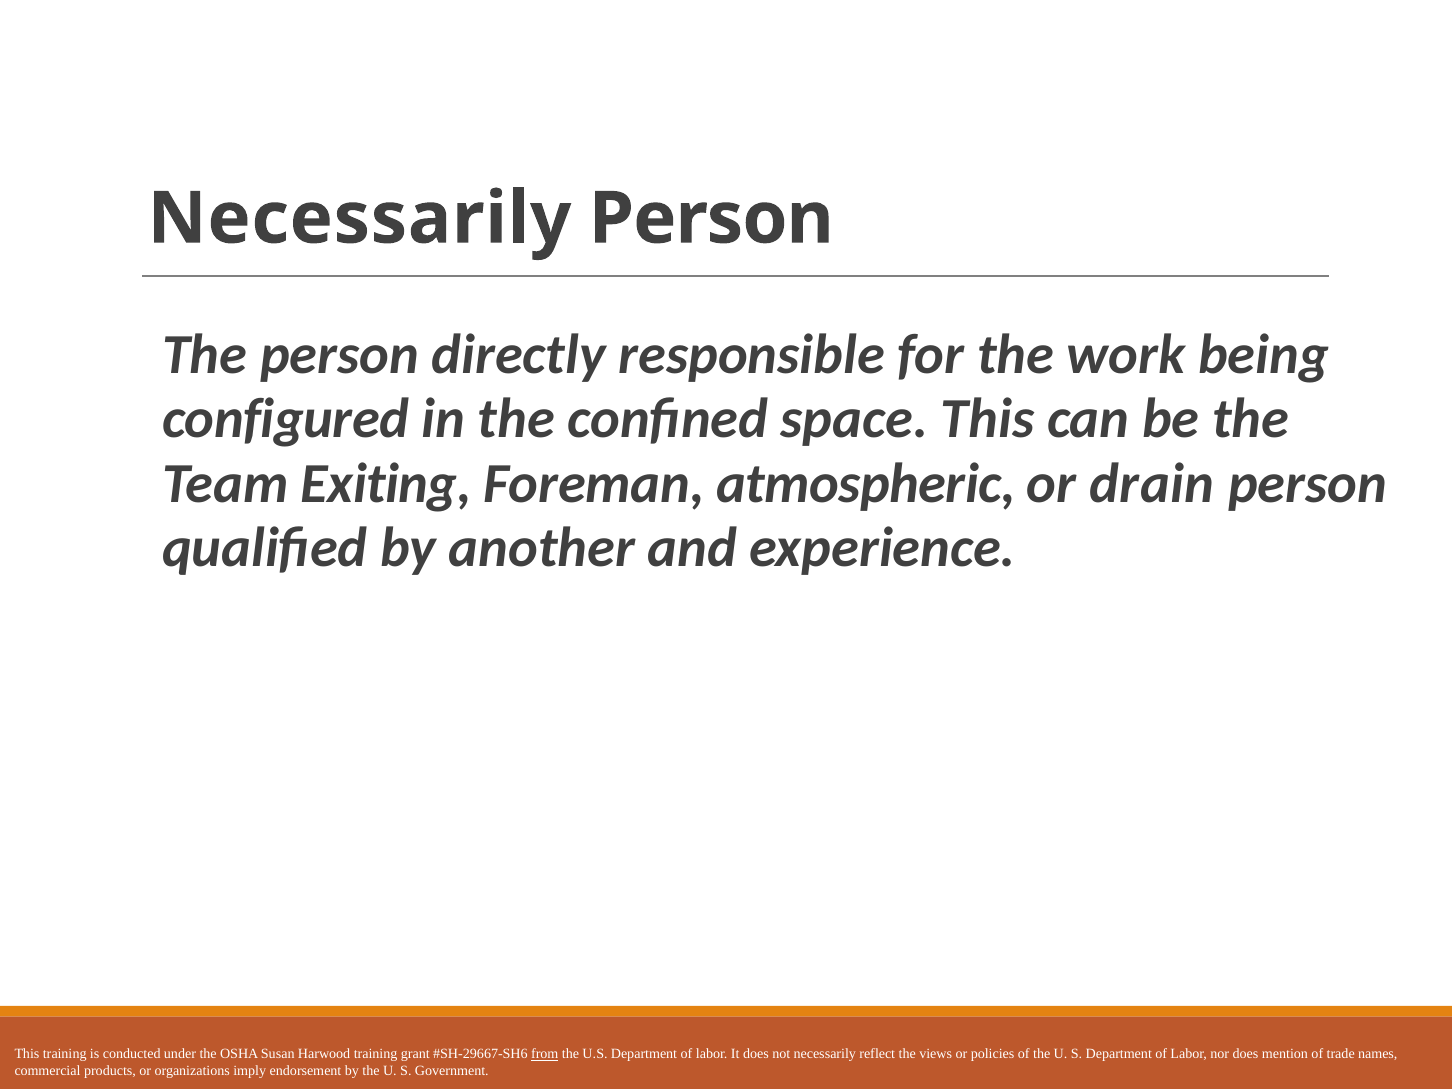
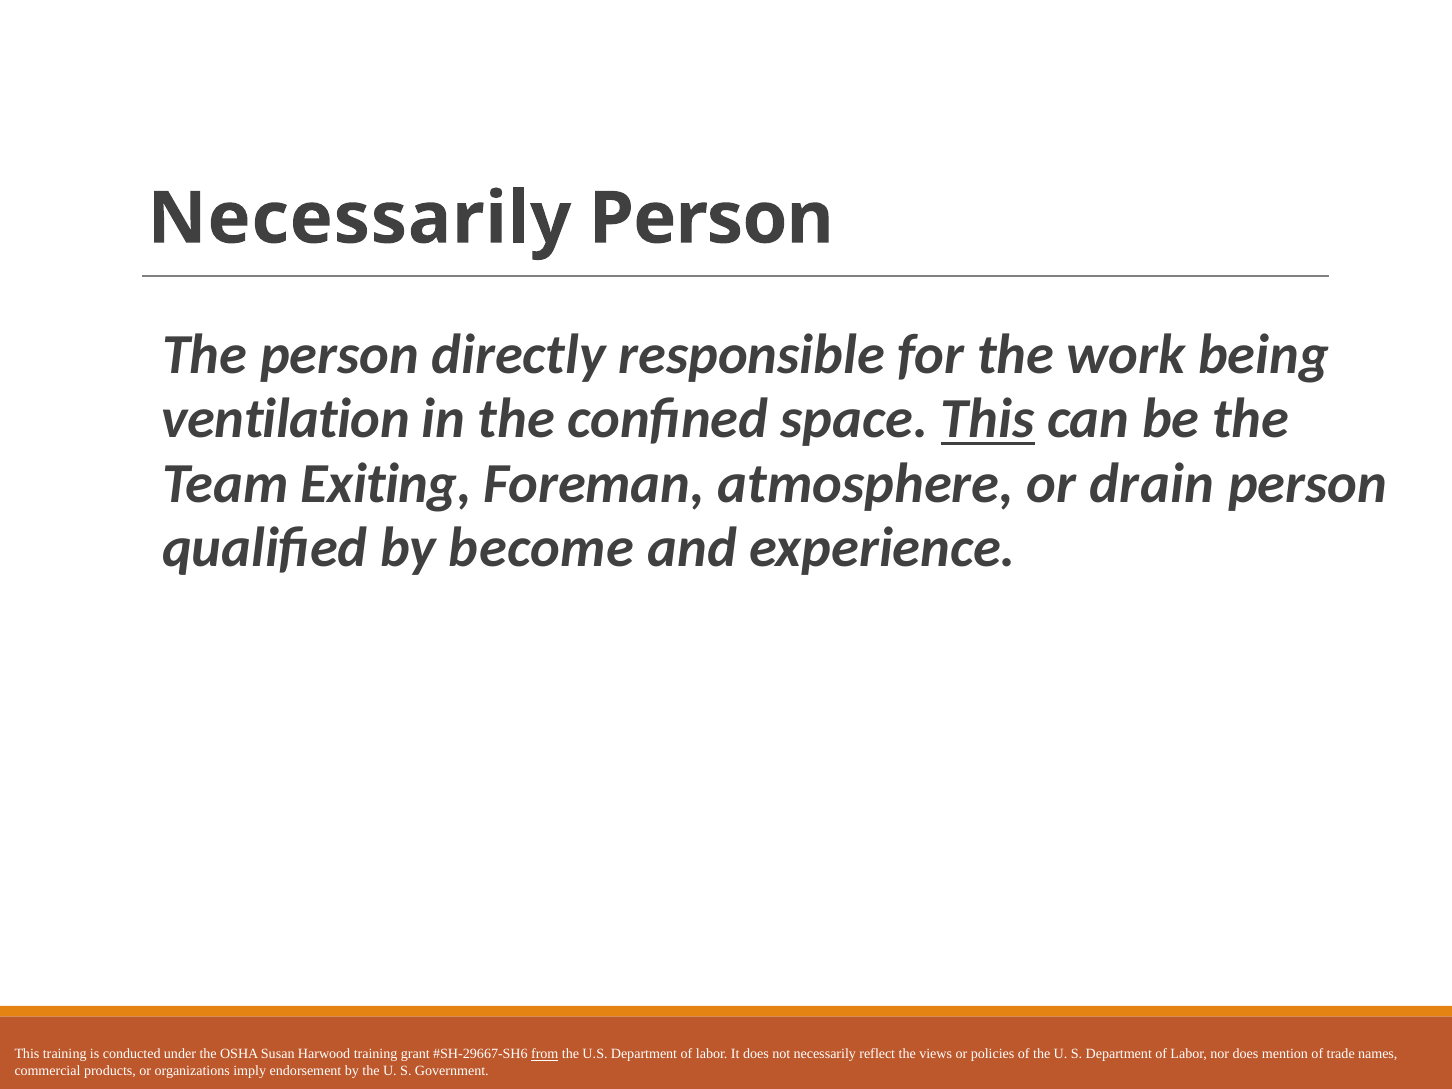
configured: configured -> ventilation
This at (988, 419) underline: none -> present
atmospheric: atmospheric -> atmosphere
another: another -> become
